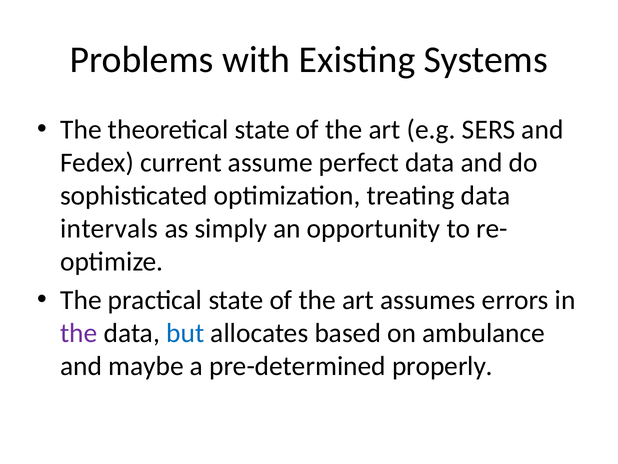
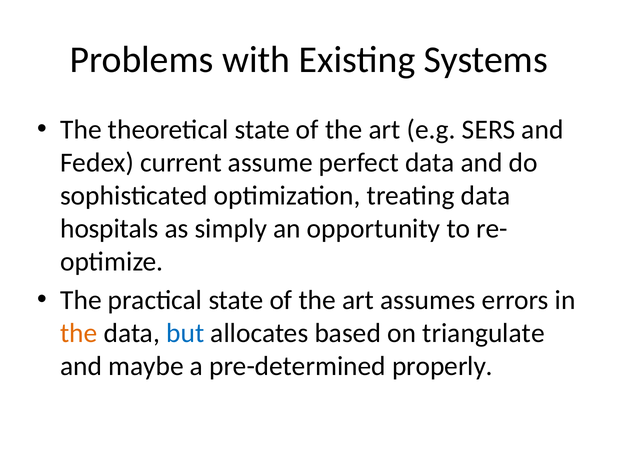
intervals: intervals -> hospitals
the at (79, 333) colour: purple -> orange
ambulance: ambulance -> triangulate
